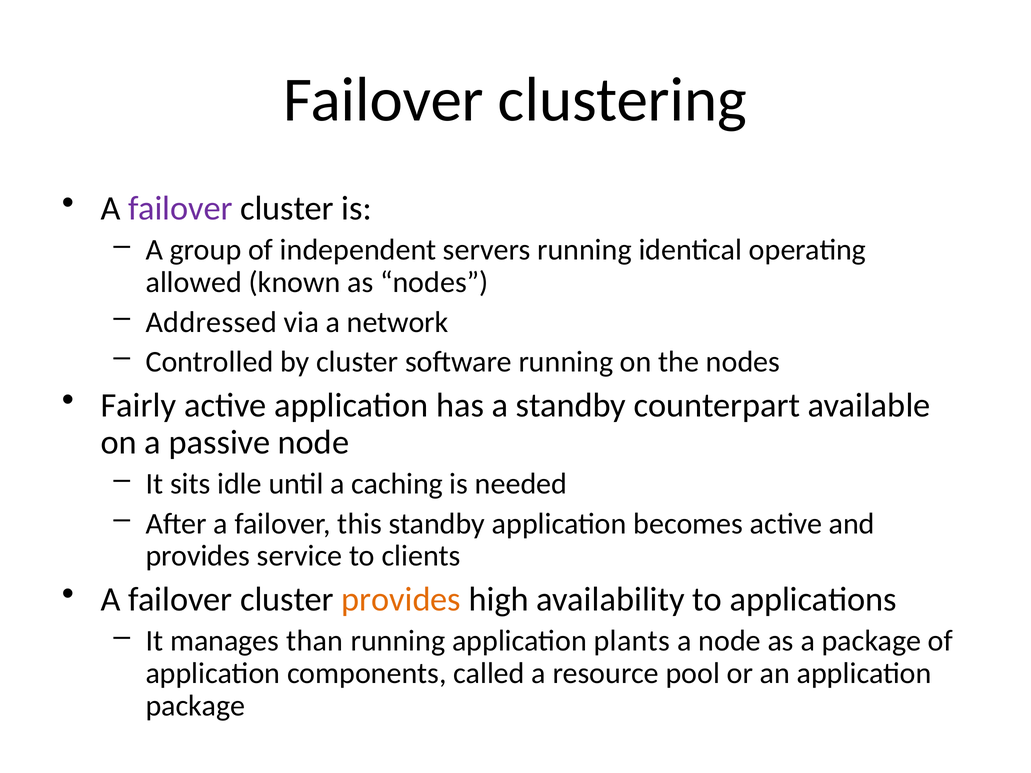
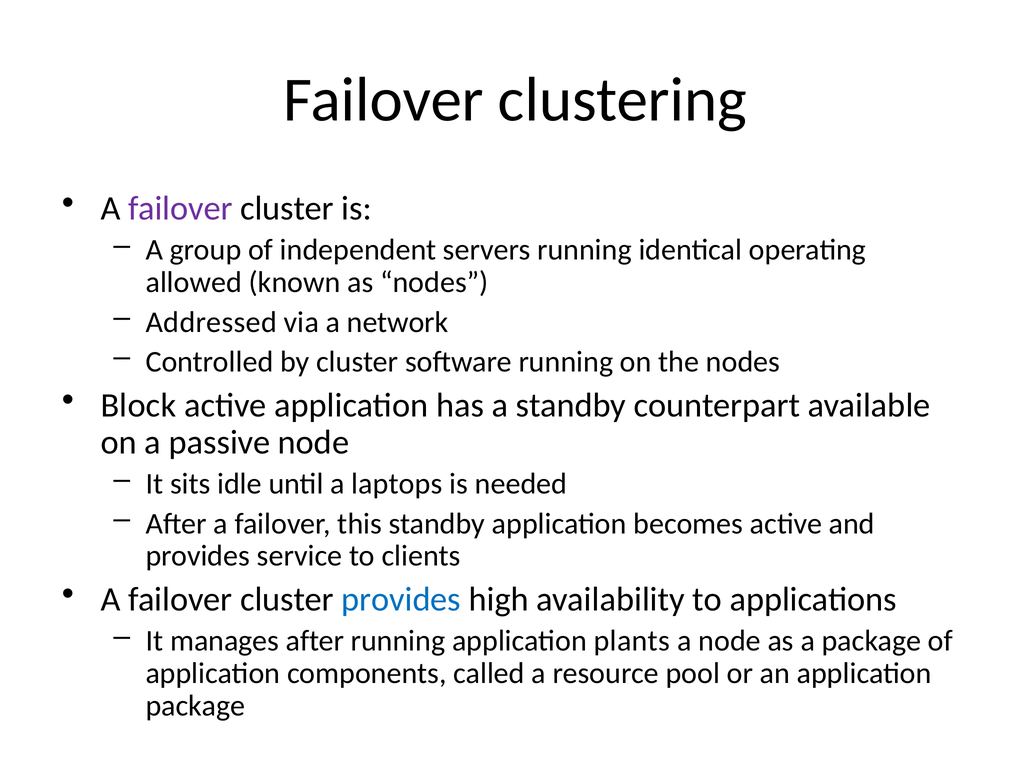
Fairly: Fairly -> Block
caching: caching -> laptops
provides at (401, 600) colour: orange -> blue
manages than: than -> after
